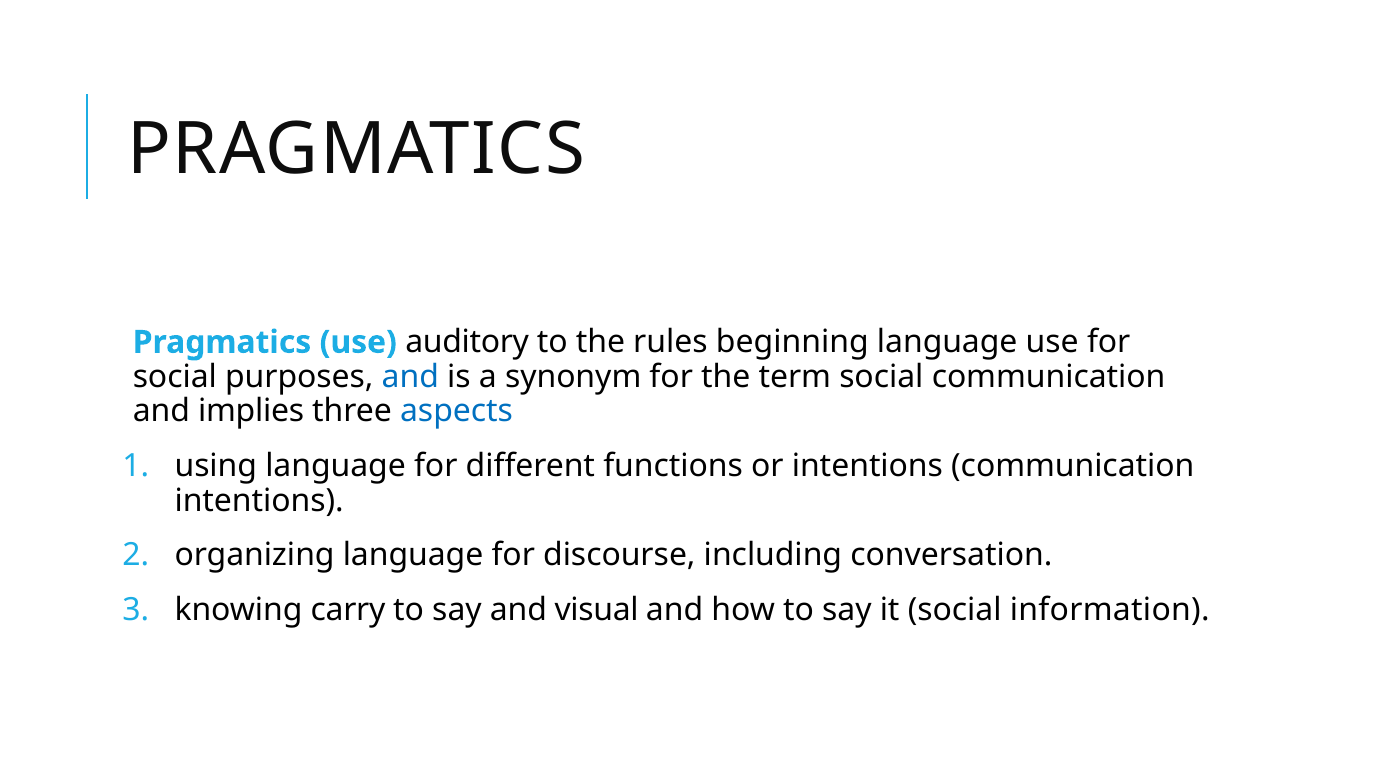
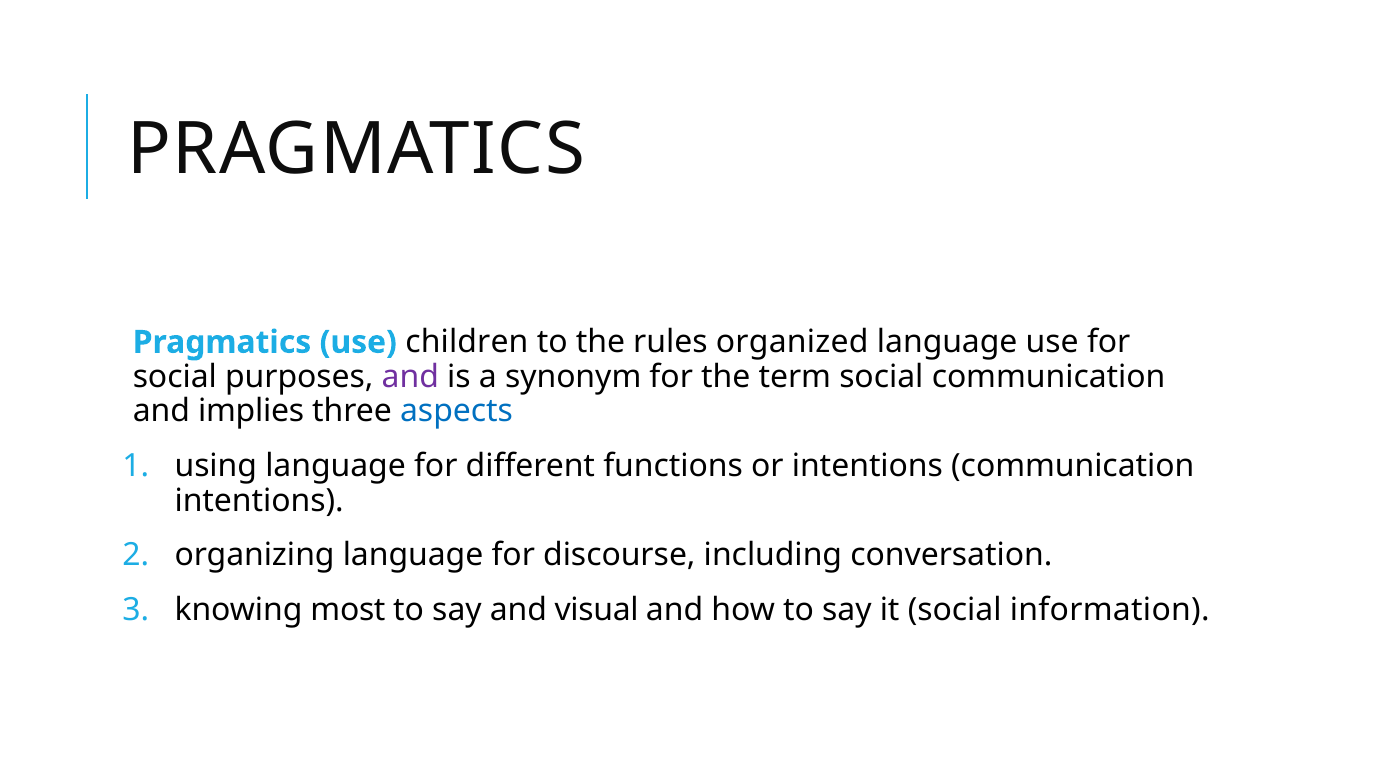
auditory: auditory -> children
beginning: beginning -> organized
and at (410, 377) colour: blue -> purple
carry: carry -> most
